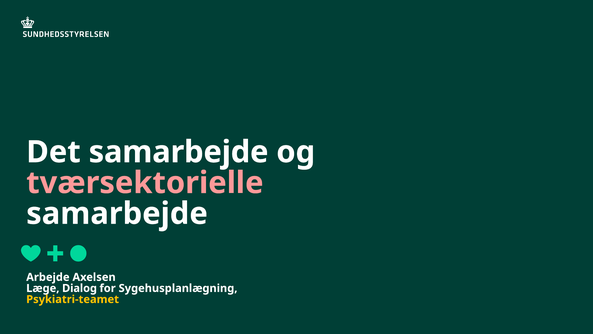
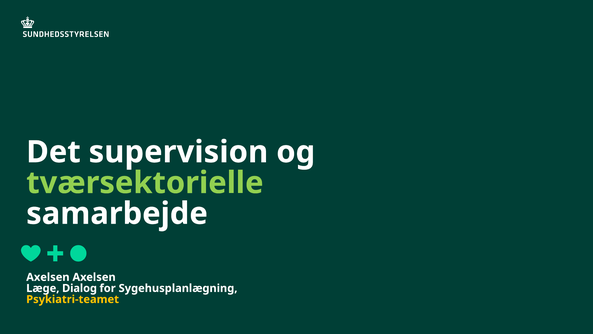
Det samarbejde: samarbejde -> supervision
tværsektorielle colour: pink -> light green
Arbejde at (48, 277): Arbejde -> Axelsen
